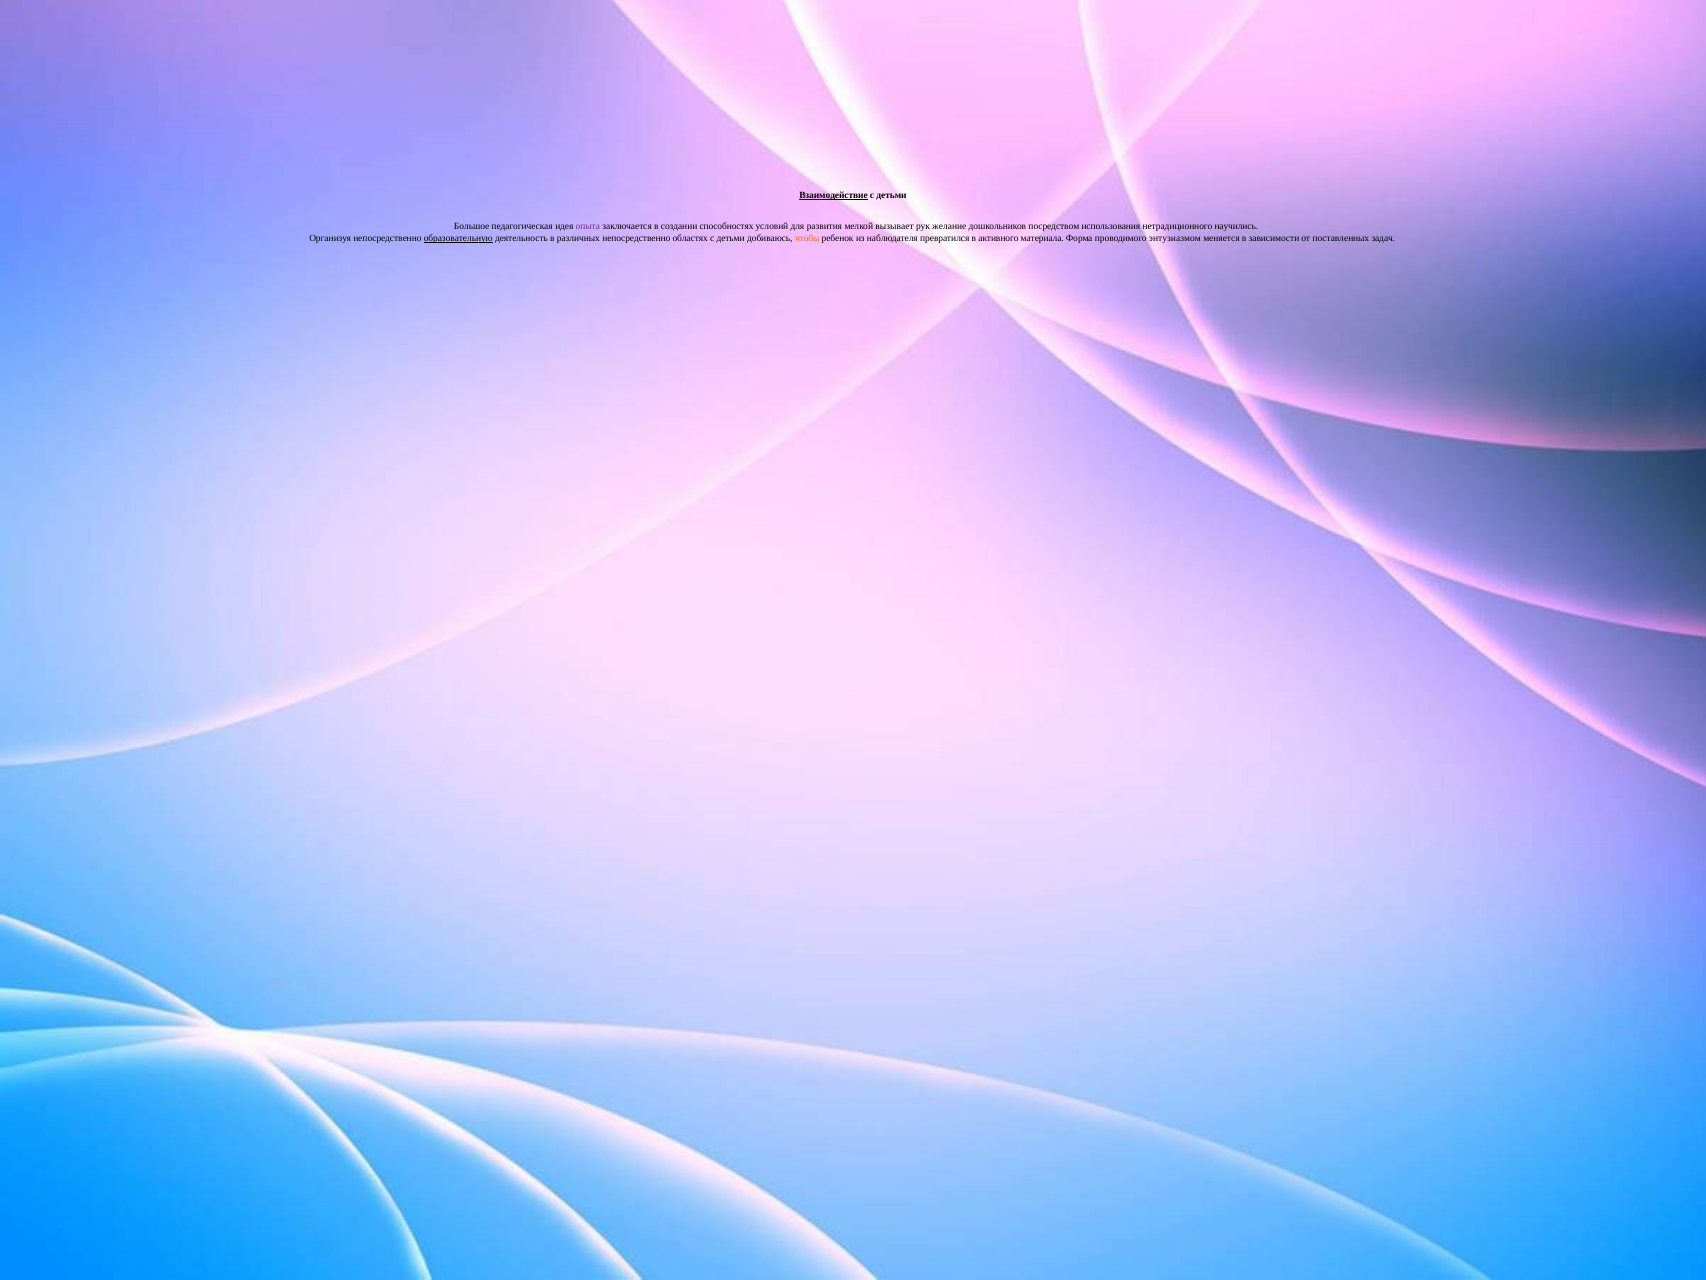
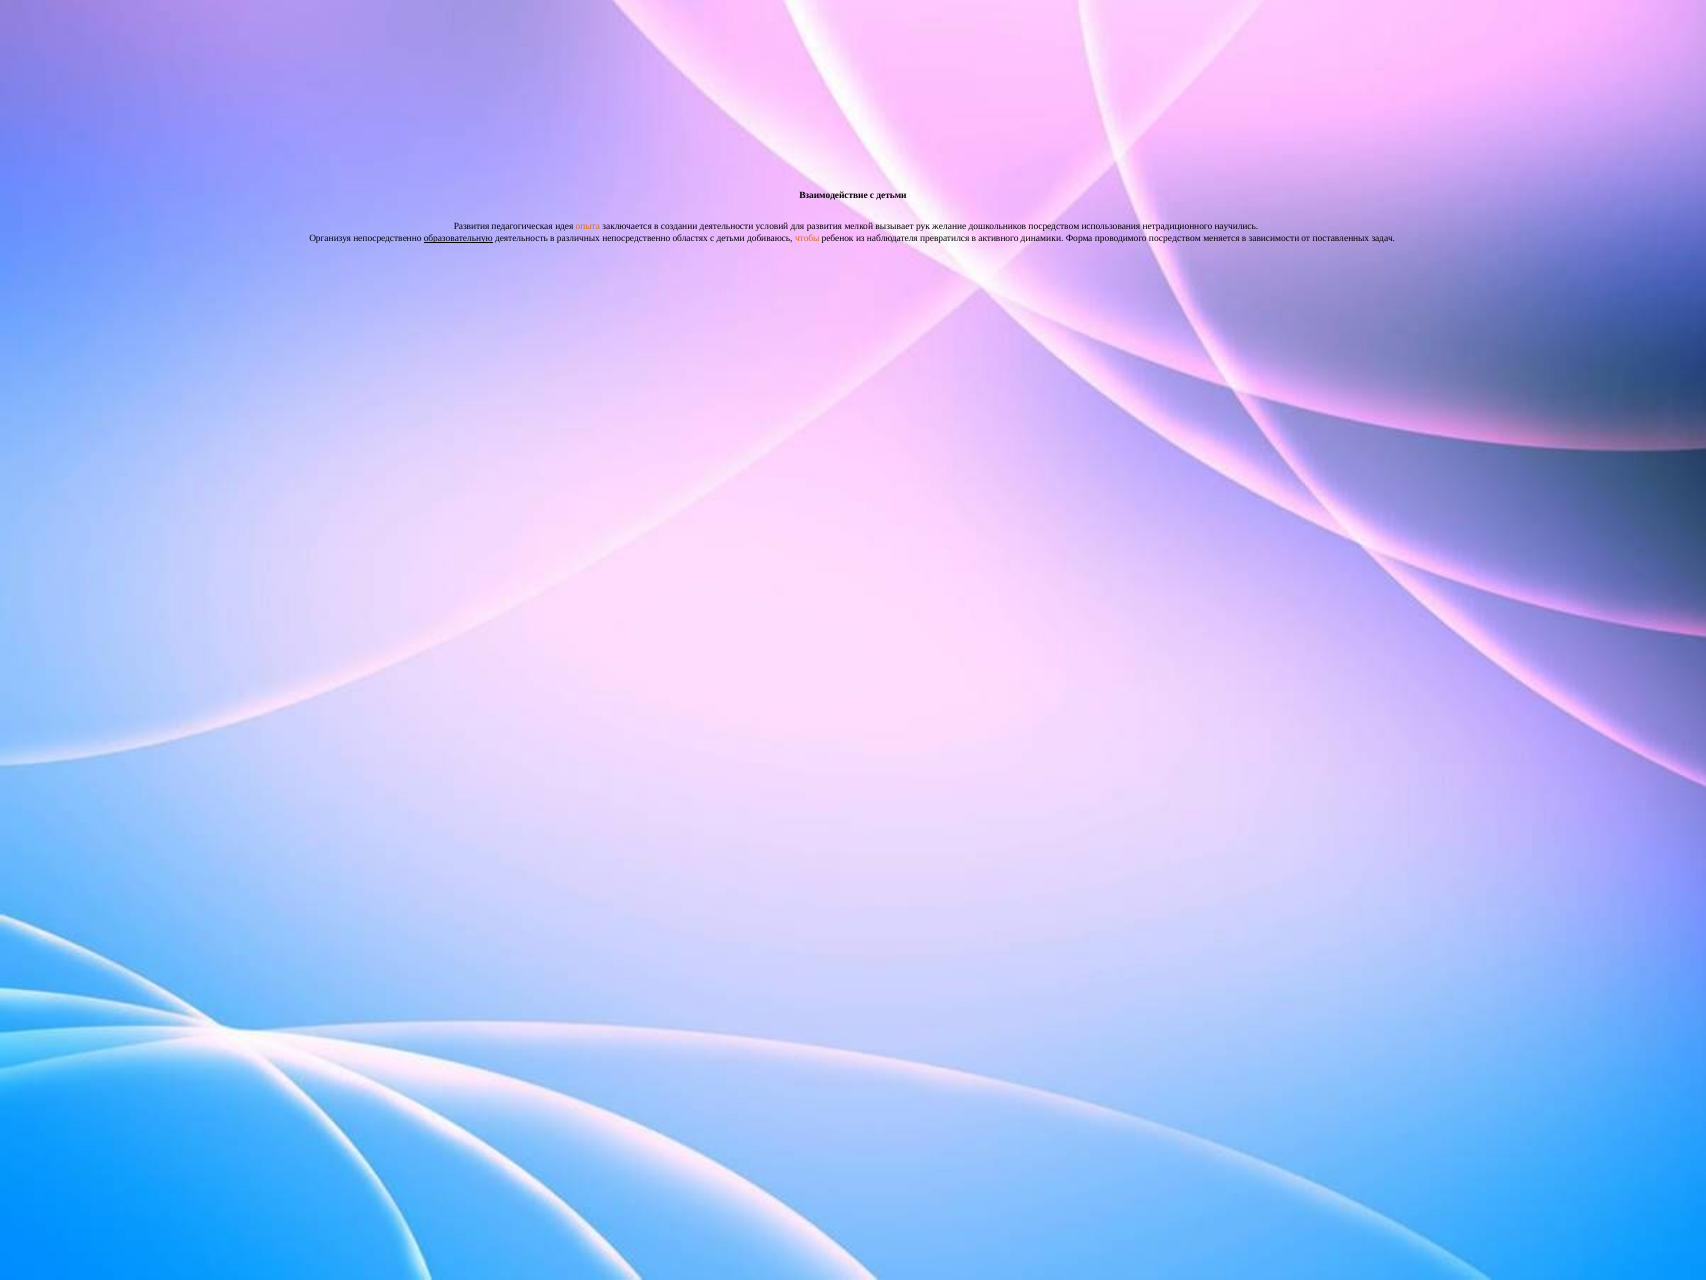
Взаимодействие underline: present -> none
Большое at (472, 227): Большое -> Развития
опыта colour: purple -> orange
способностях: способностях -> деятельности
материала: материала -> динамики
проводимого энтузиазмом: энтузиазмом -> посредством
